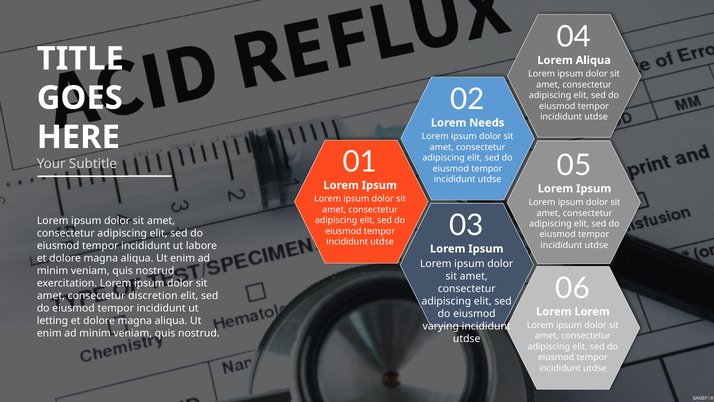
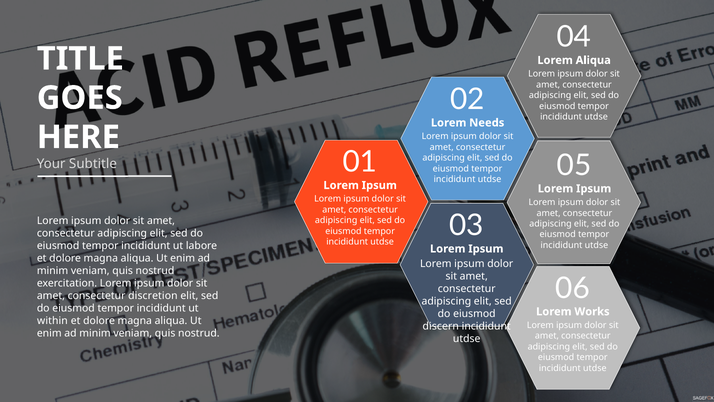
Lorem at (592, 311): Lorem -> Works
letting: letting -> within
varying: varying -> discern
